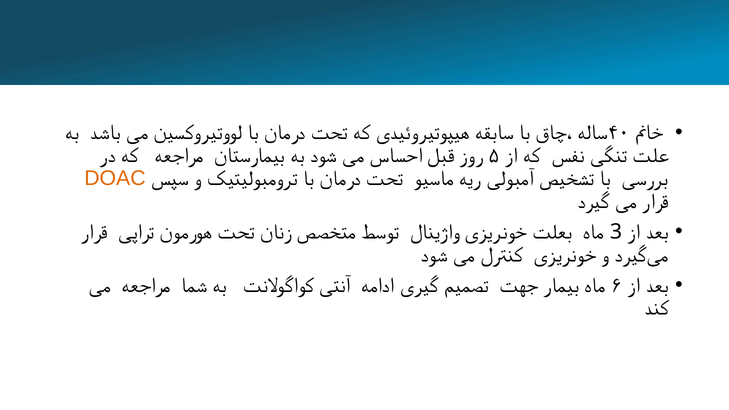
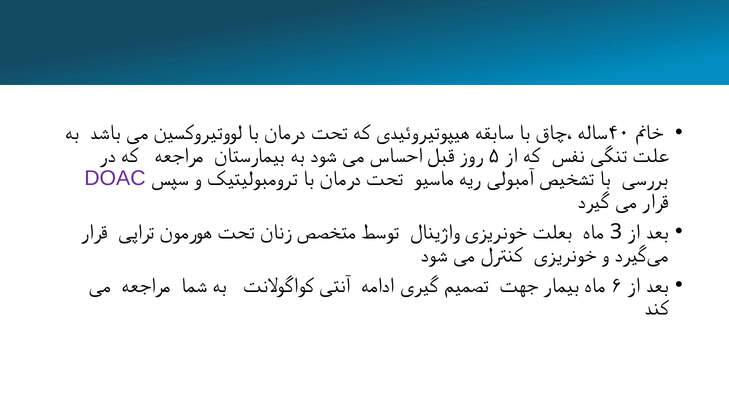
DOAC colour: orange -> purple
